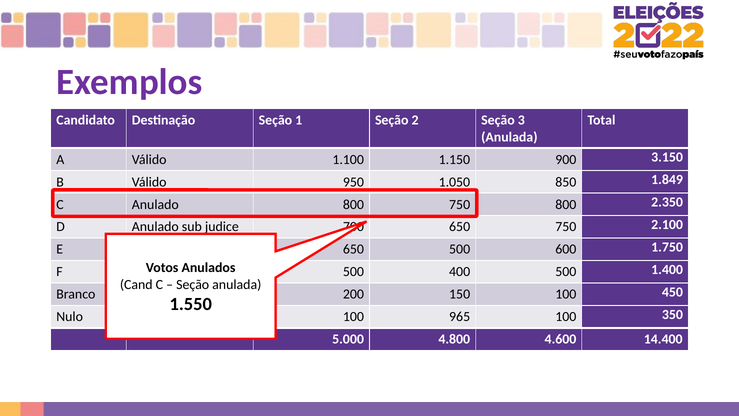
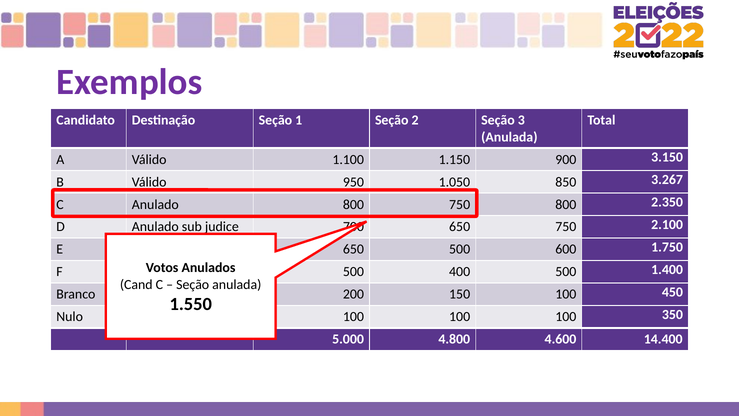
1.849: 1.849 -> 3.267
965 at (460, 317): 965 -> 100
